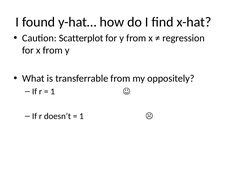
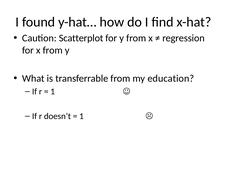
oppositely: oppositely -> education
